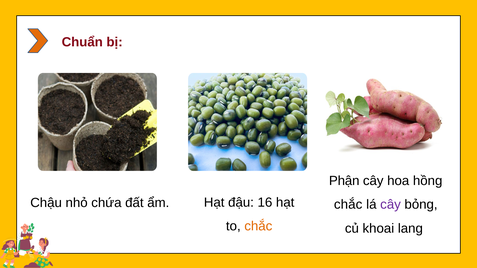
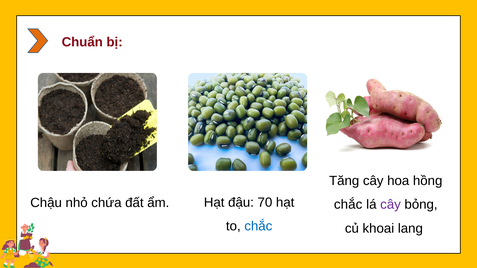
Phận: Phận -> Tăng
16: 16 -> 70
chắc at (258, 226) colour: orange -> blue
